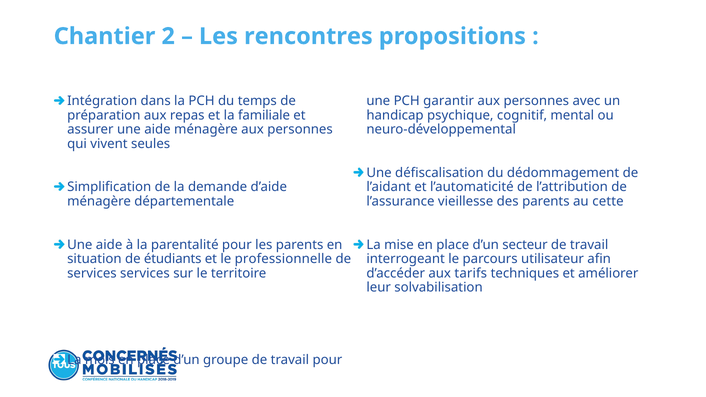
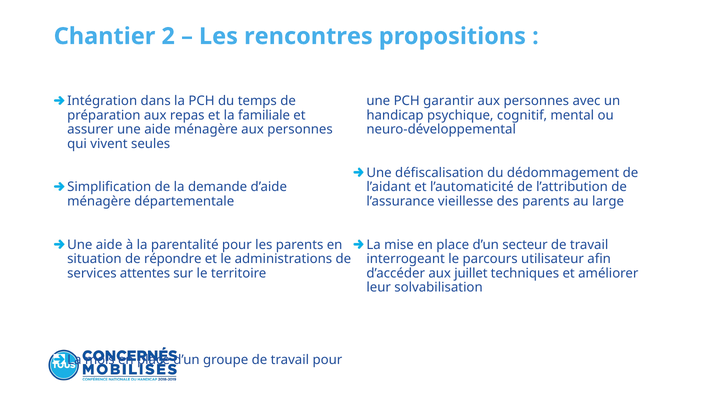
cette: cette -> large
étudiants: étudiants -> répondre
professionnelle: professionnelle -> administrations
services services: services -> attentes
tarifs: tarifs -> juillet
